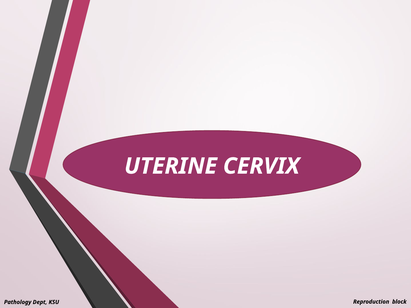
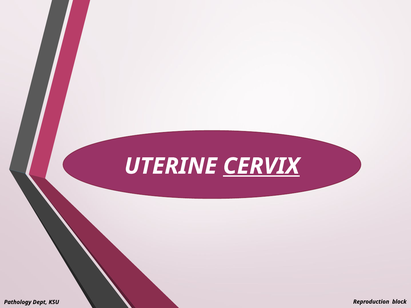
CERVIX underline: none -> present
